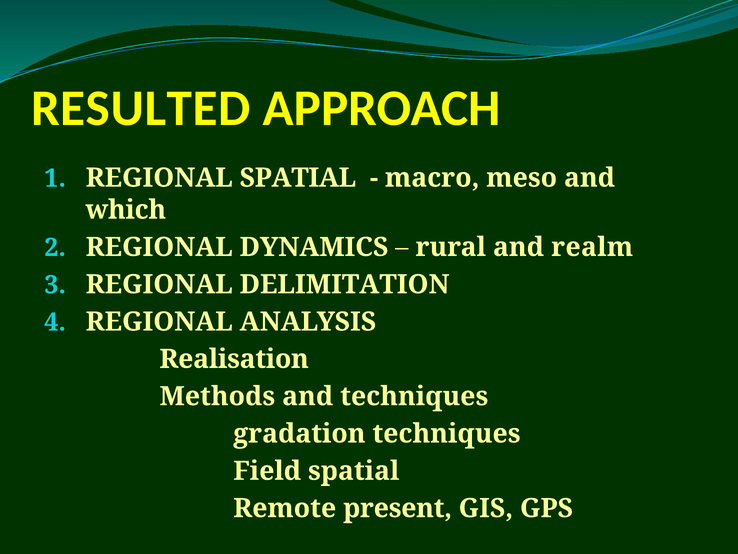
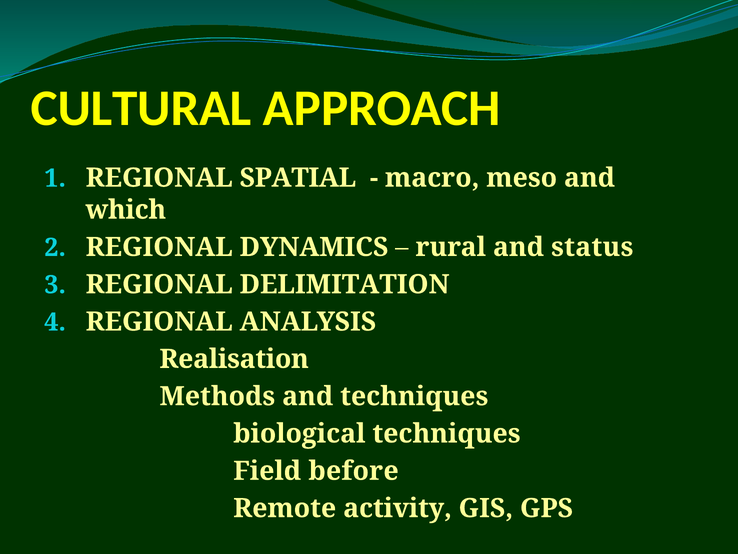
RESULTED: RESULTED -> CULTURAL
realm: realm -> status
gradation: gradation -> biological
Field spatial: spatial -> before
present: present -> activity
